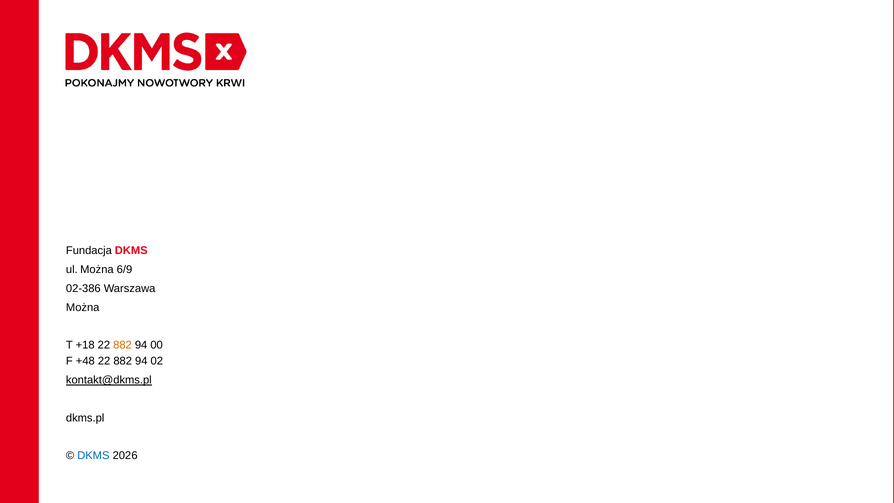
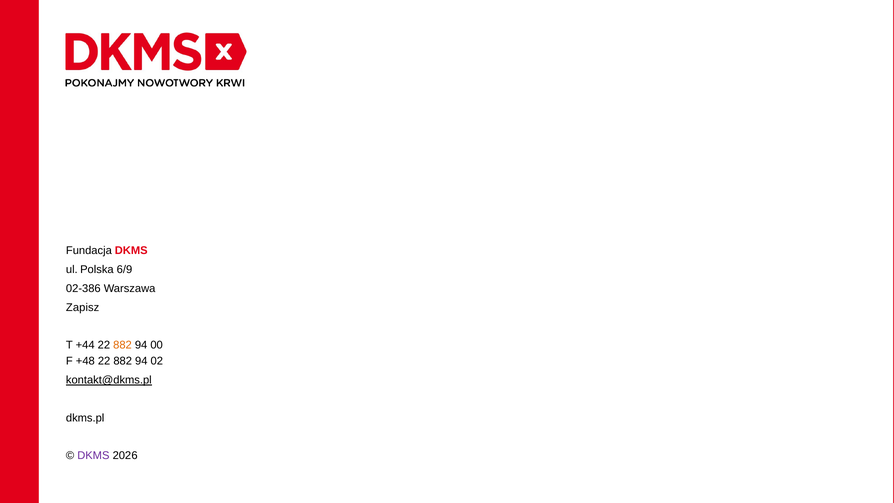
ul Można: Można -> Polska
Można at (83, 307): Można -> Zapisz
+18: +18 -> +44
DKMS at (93, 455) colour: blue -> purple
